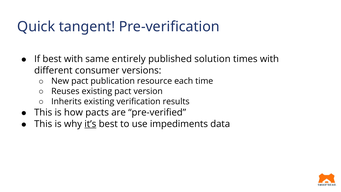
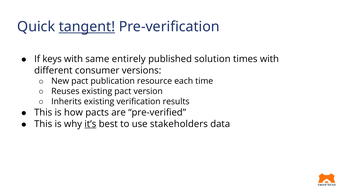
tangent underline: none -> present
If best: best -> keys
impediments: impediments -> stakeholders
